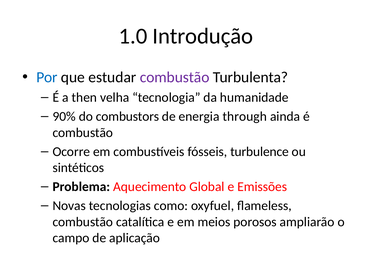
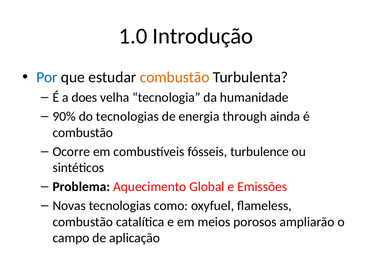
combustão at (175, 77) colour: purple -> orange
then: then -> does
do combustors: combustors -> tecnologias
